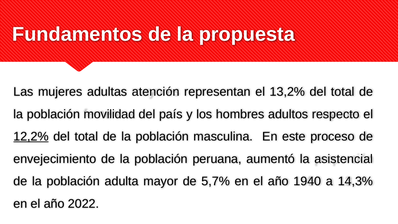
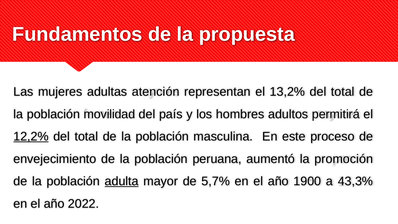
respecto: respecto -> permitirá
asistencial: asistencial -> promoción
adulta underline: none -> present
1940: 1940 -> 1900
14,3%: 14,3% -> 43,3%
